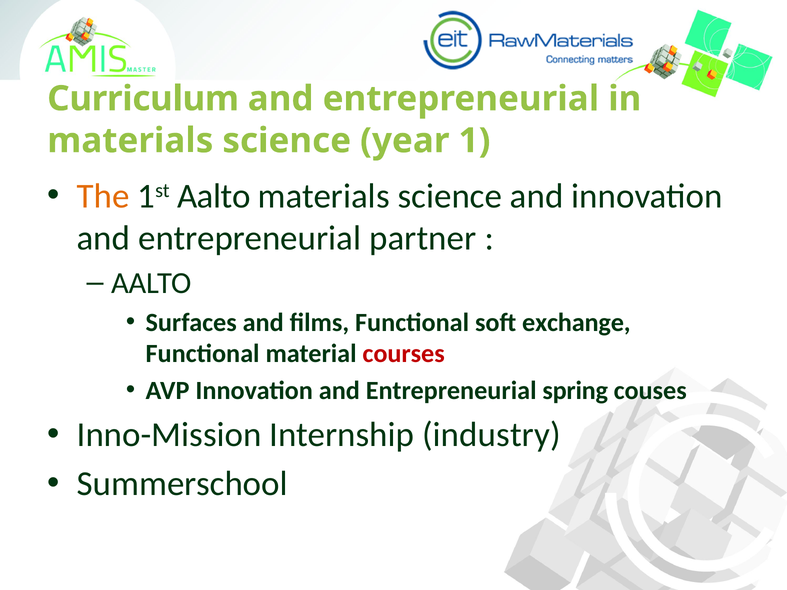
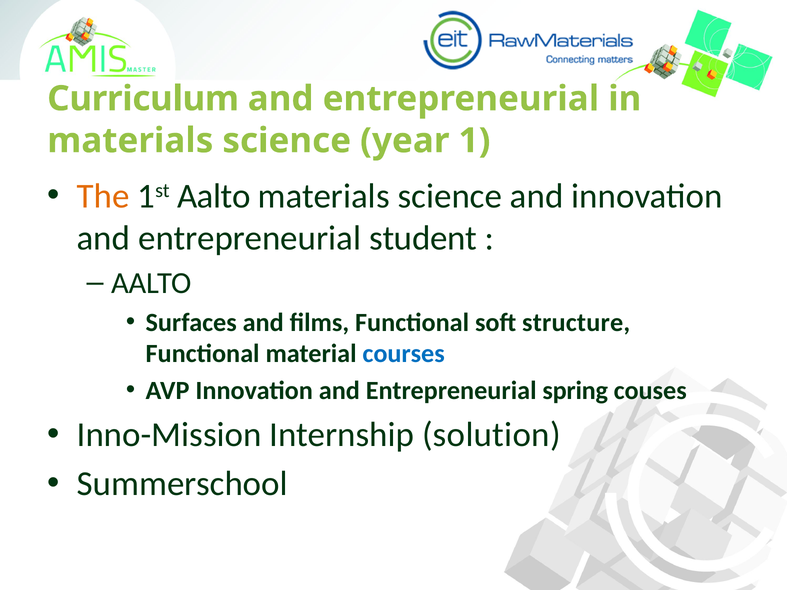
partner: partner -> student
exchange: exchange -> structure
courses colour: red -> blue
industry: industry -> solution
